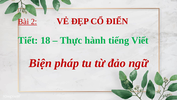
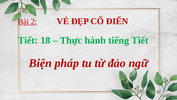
tiếng Viết: Viết -> Tiết
